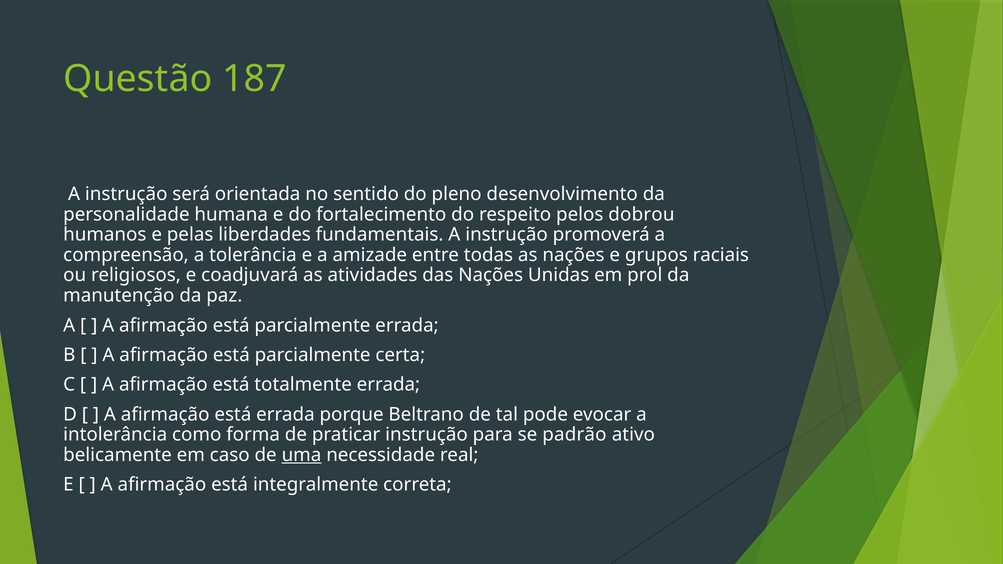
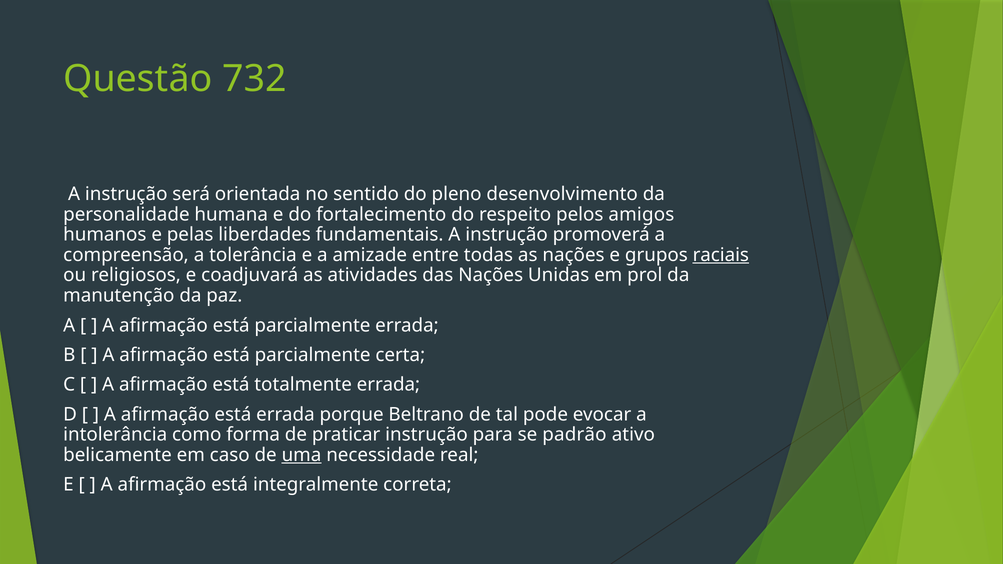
187: 187 -> 732
dobrou: dobrou -> amigos
raciais underline: none -> present
